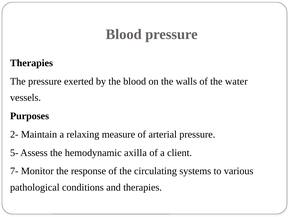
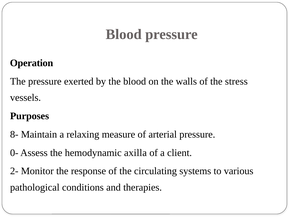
Therapies at (31, 63): Therapies -> Operation
water: water -> stress
2-: 2- -> 8-
5-: 5- -> 0-
7-: 7- -> 2-
